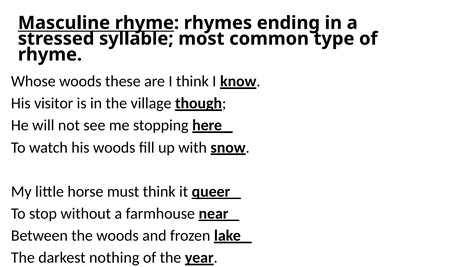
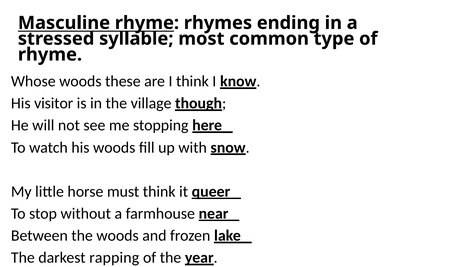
nothing: nothing -> rapping
